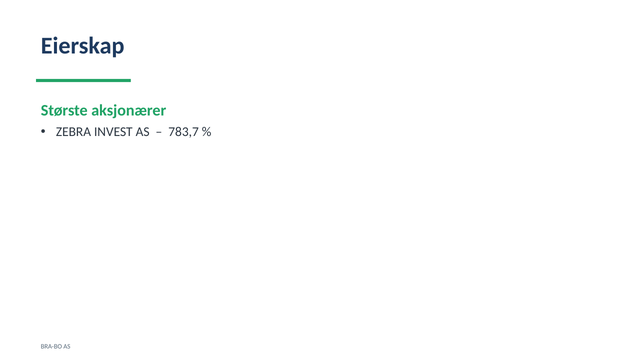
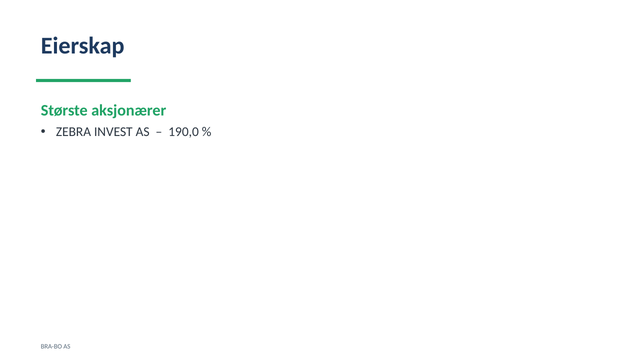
783,7: 783,7 -> 190,0
